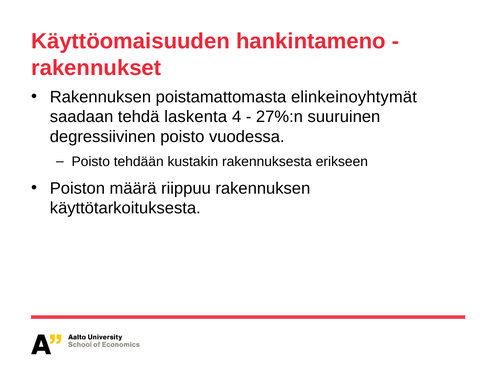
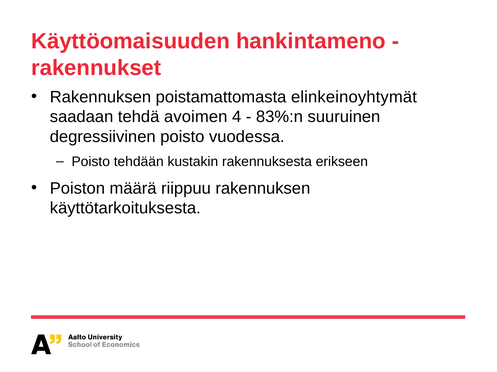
laskenta: laskenta -> avoimen
27%:n: 27%:n -> 83%:n
